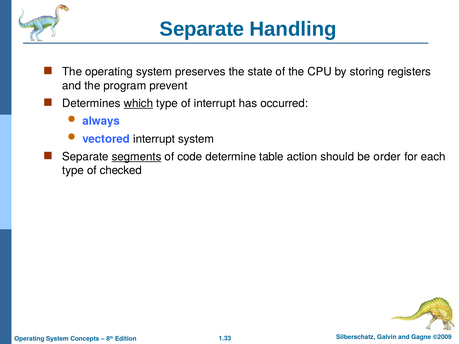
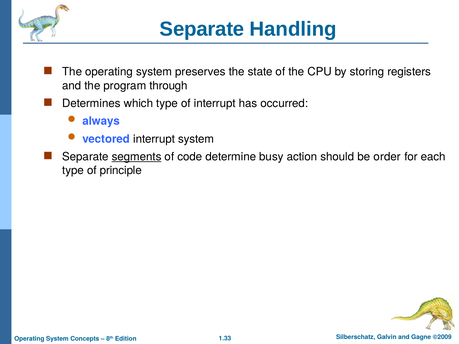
prevent: prevent -> through
which underline: present -> none
table: table -> busy
checked: checked -> principle
